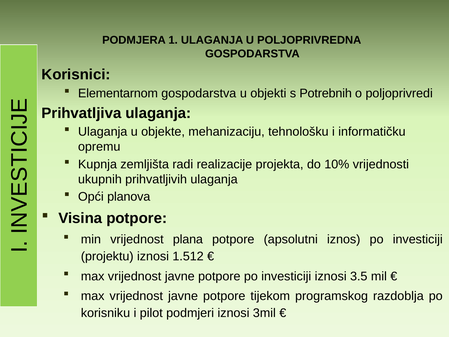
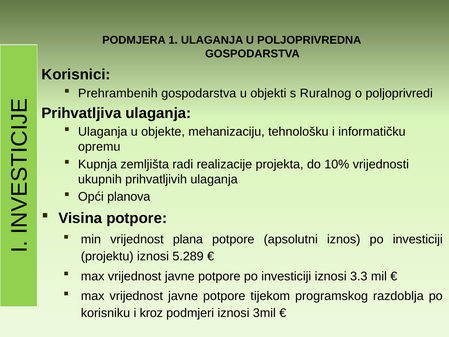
Elementarnom: Elementarnom -> Prehrambenih
Potrebnih: Potrebnih -> Ruralnog
1.512: 1.512 -> 5.289
3.5: 3.5 -> 3.3
pilot: pilot -> kroz
